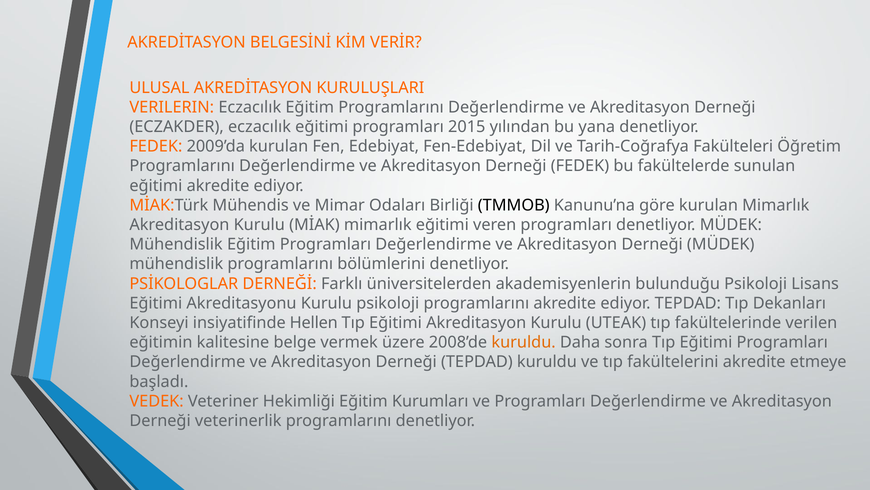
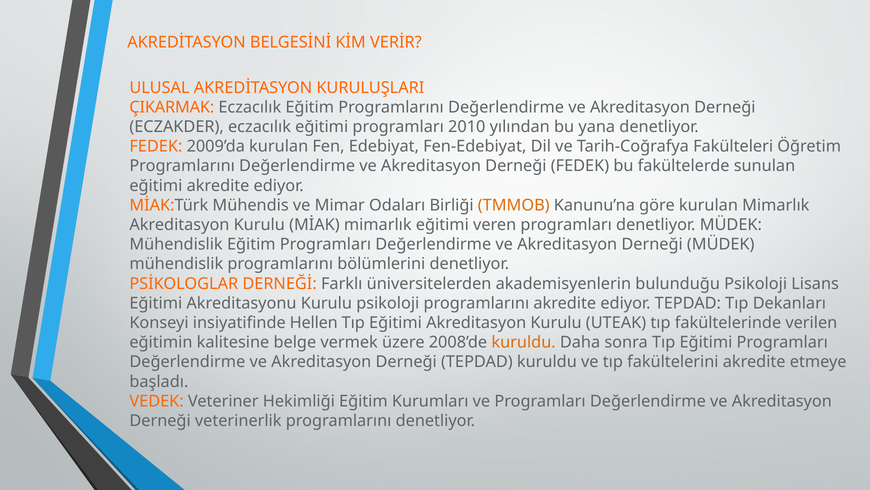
VERILERIN: VERILERIN -> ÇIKARMAK
2015: 2015 -> 2010
TMMOB colour: black -> orange
